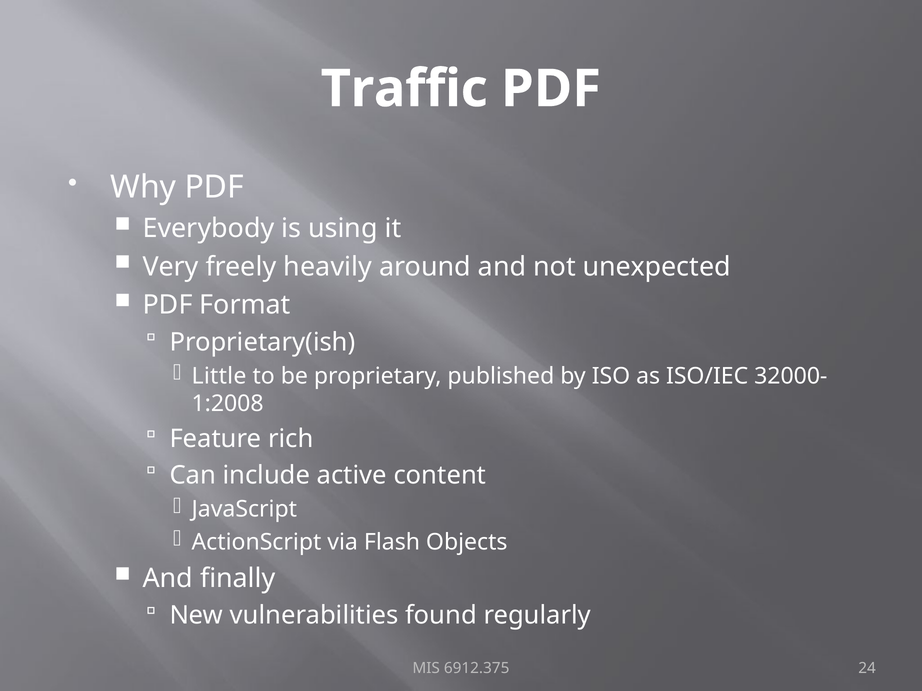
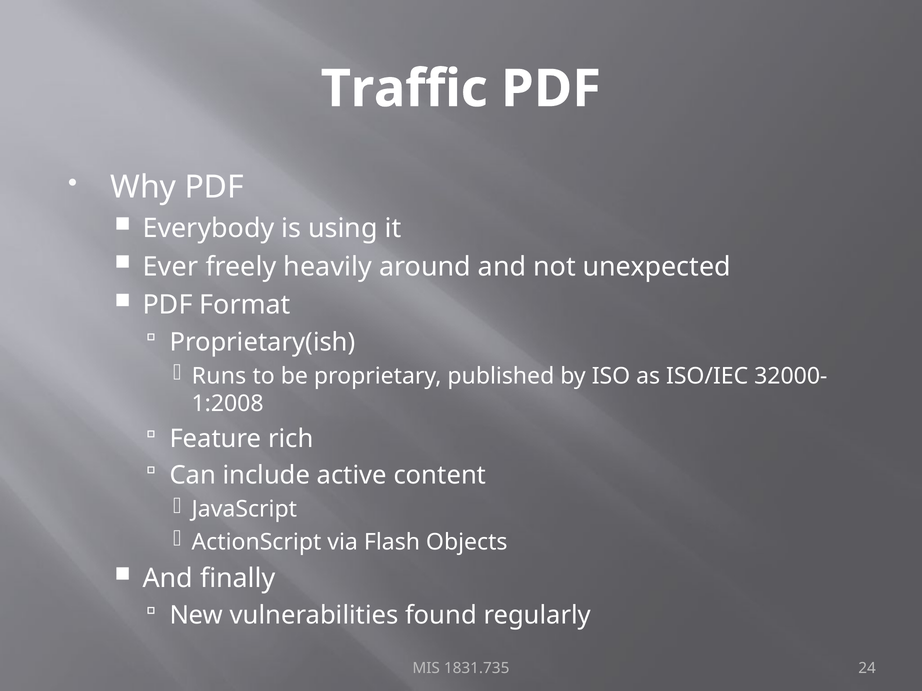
Very: Very -> Ever
Little: Little -> Runs
6912.375: 6912.375 -> 1831.735
